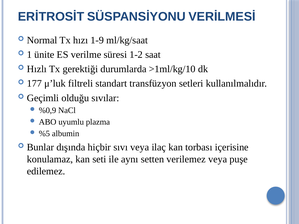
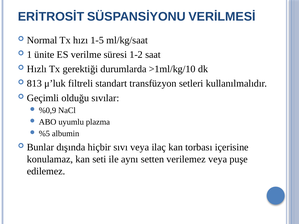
1-9: 1-9 -> 1-5
177: 177 -> 813
